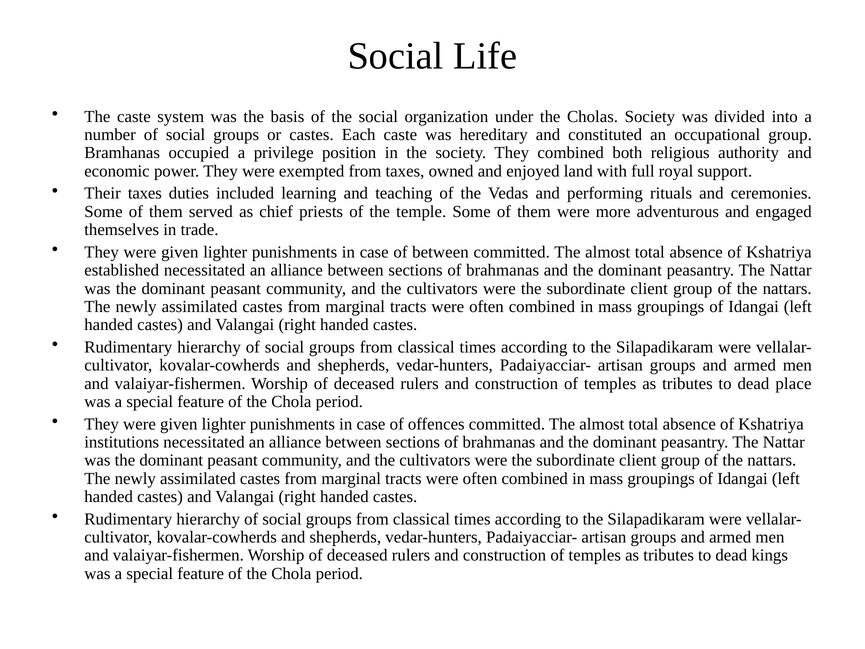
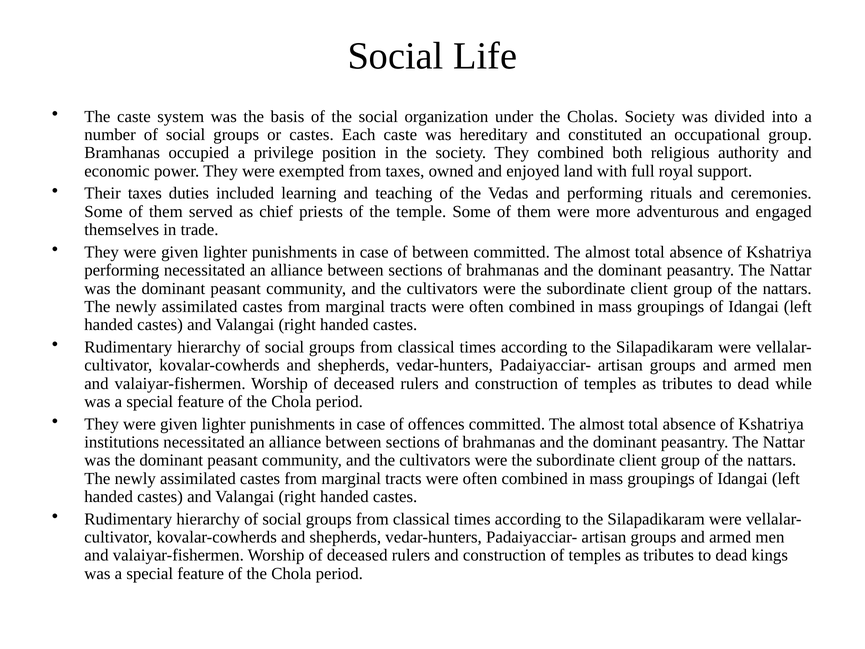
established at (122, 270): established -> performing
place: place -> while
